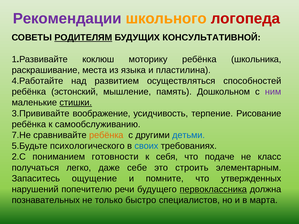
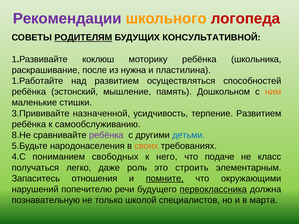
места: места -> после
языка: языка -> нужна
4.Работайте: 4.Работайте -> 1.Работайте
ним colour: purple -> orange
стишки underline: present -> none
воображение: воображение -> назначенной
терпение Рисование: Рисование -> Развитием
7.Не: 7.Не -> 8.Не
ребёнка at (106, 135) colour: orange -> purple
психологического: психологического -> народонаселения
своих colour: blue -> orange
2.С: 2.С -> 4.С
готовности: готовности -> свободных
себя: себя -> него
себе: себе -> роль
ощущение: ощущение -> отношения
помните underline: none -> present
утвержденных: утвержденных -> окружающими
познавательных: познавательных -> познавательную
быстро: быстро -> школой
